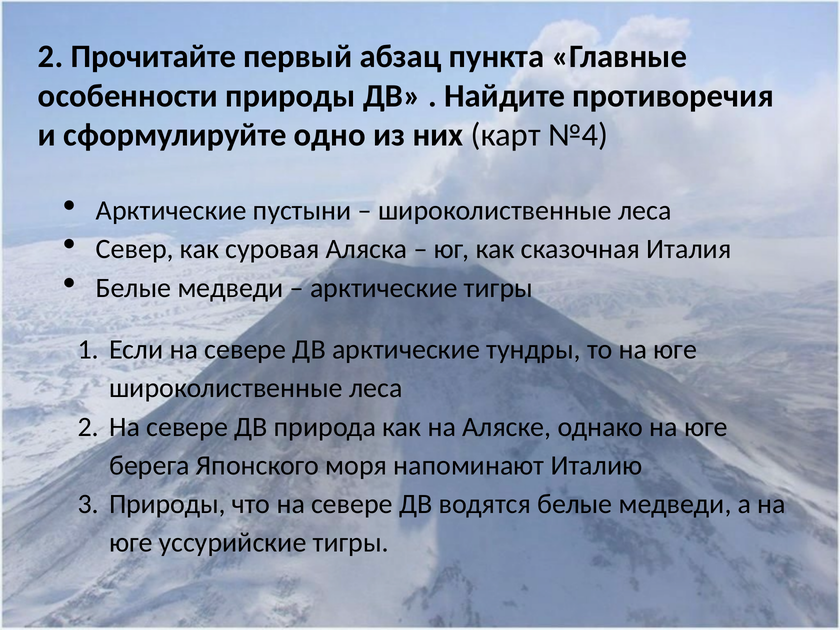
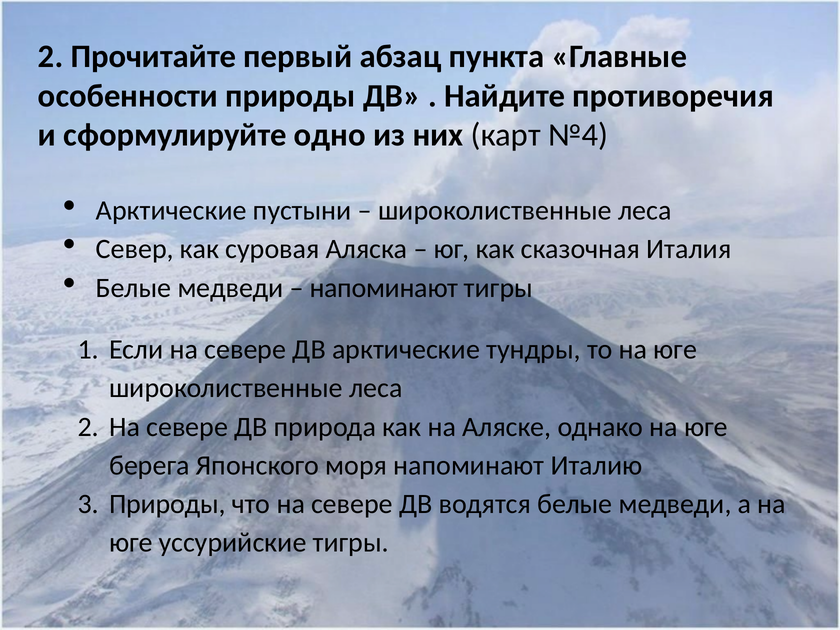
арктические at (384, 288): арктические -> напоминают
